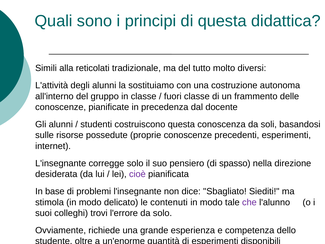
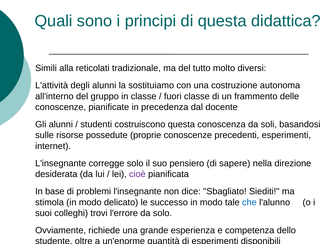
spasso: spasso -> sapere
contenuti: contenuti -> successo
che colour: purple -> blue
